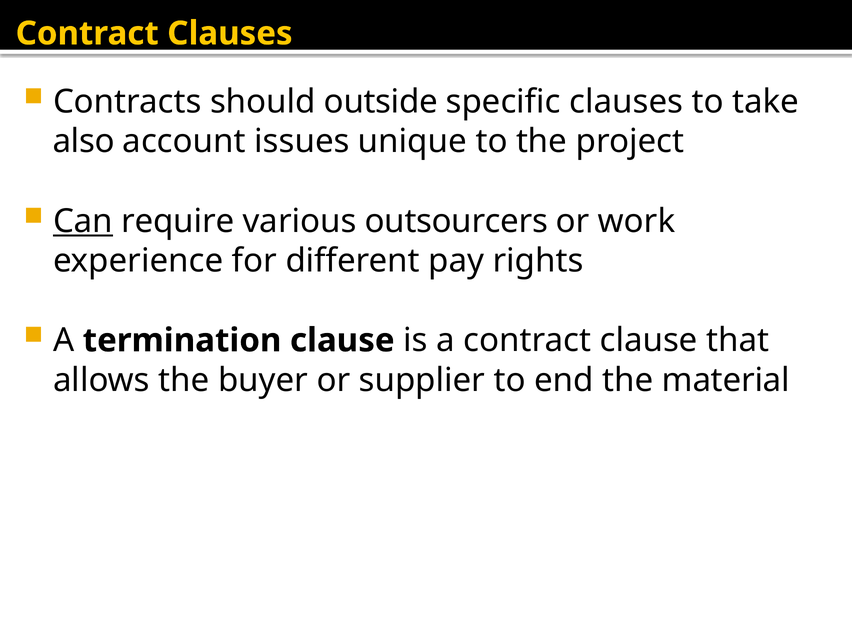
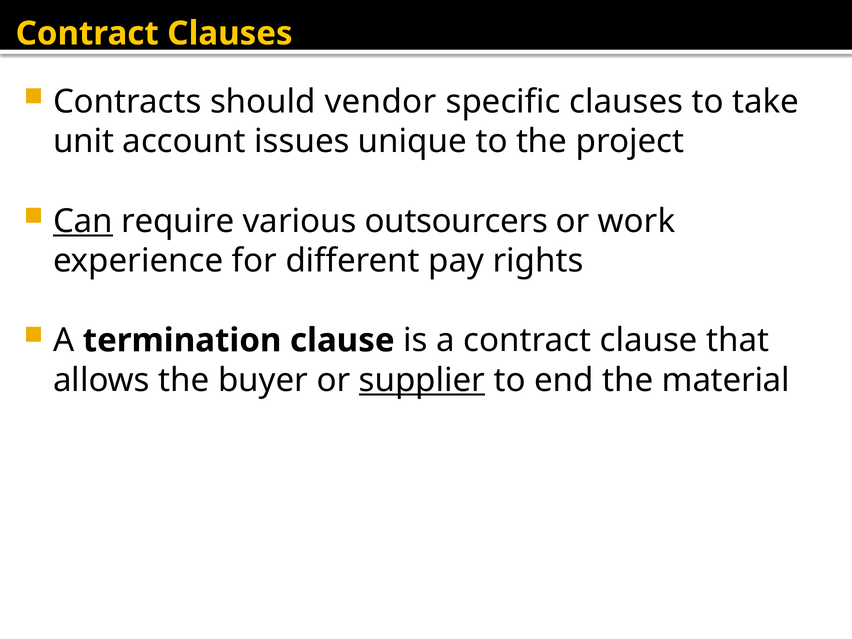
outside: outside -> vendor
also: also -> unit
supplier underline: none -> present
